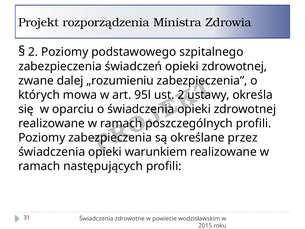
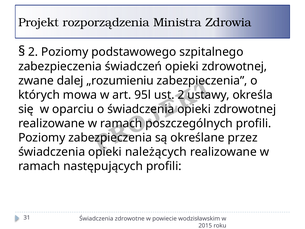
warunkiem: warunkiem -> należących
